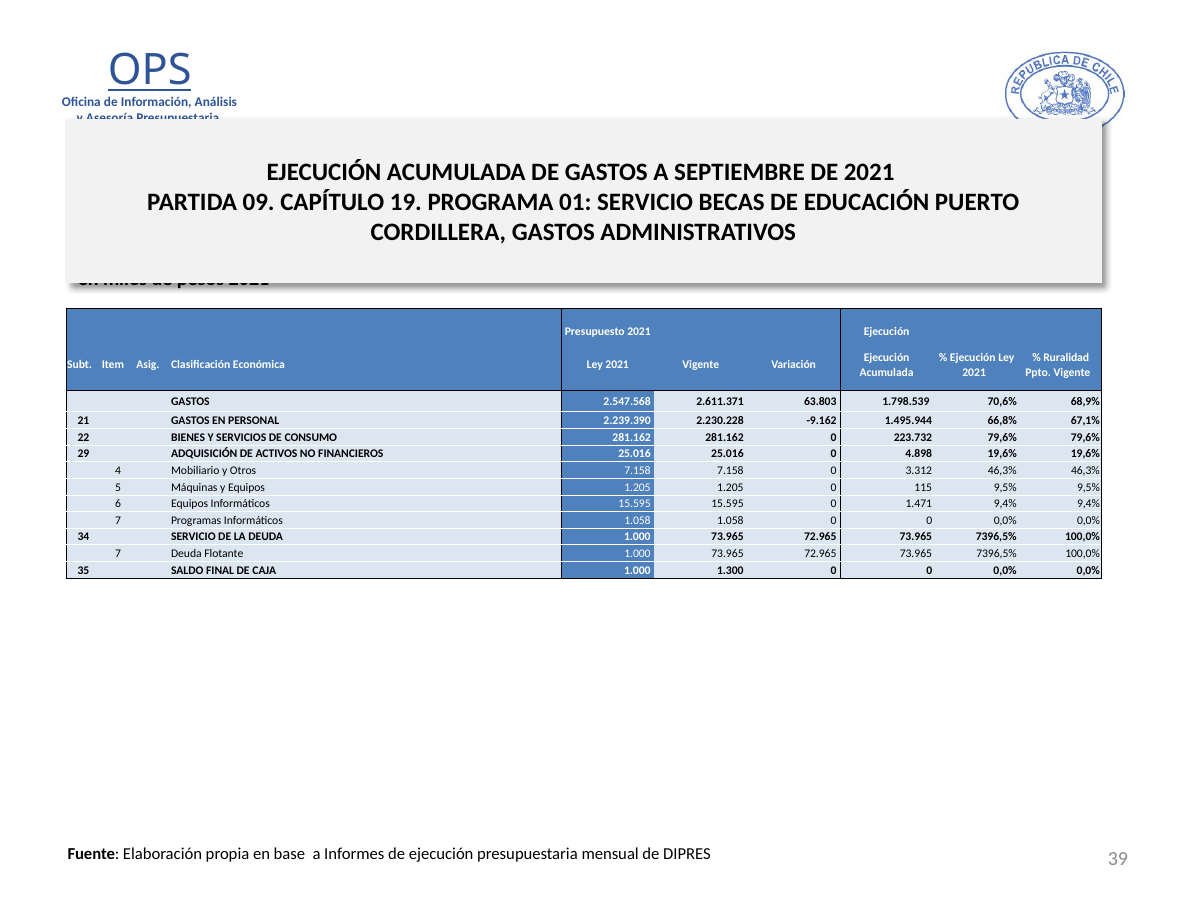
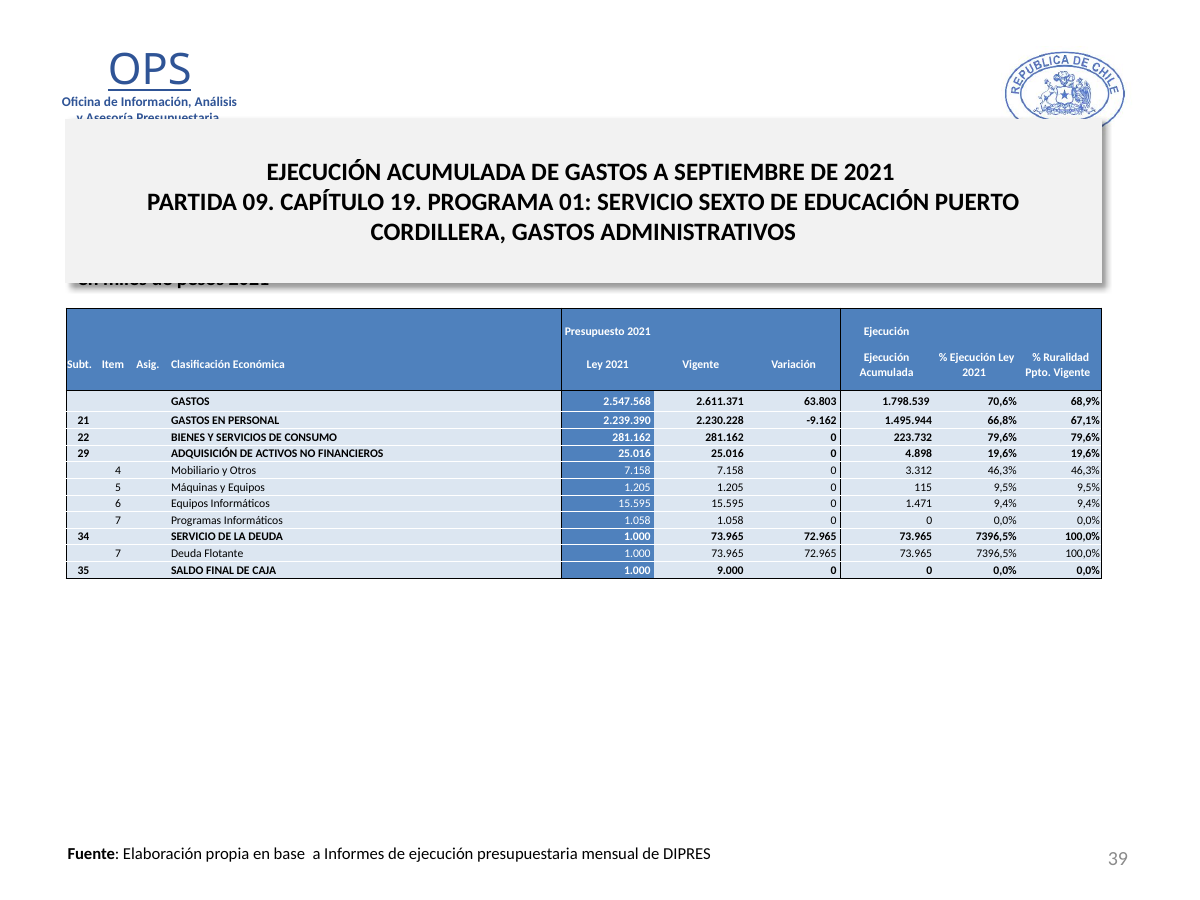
BECAS: BECAS -> SEXTO
1.300: 1.300 -> 9.000
